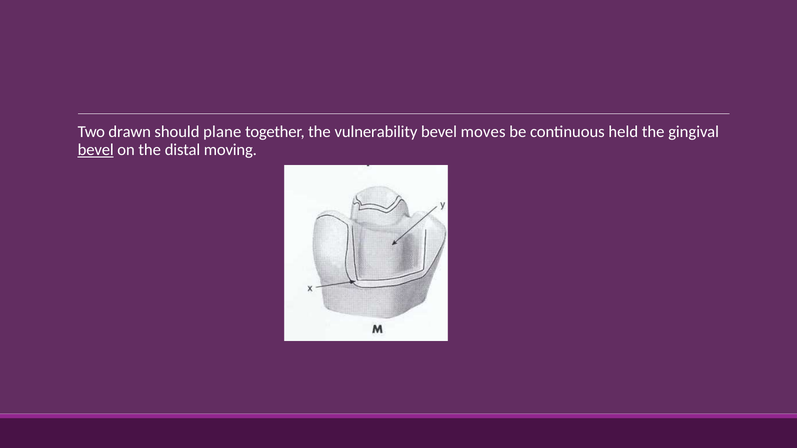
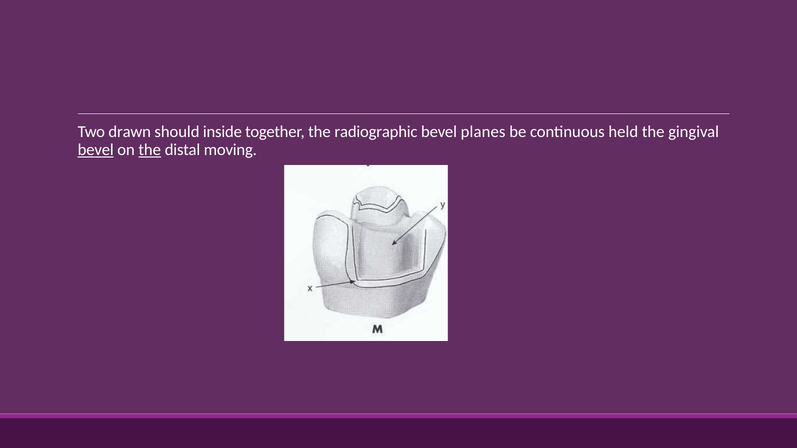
plane: plane -> inside
vulnerability: vulnerability -> radiographic
moves: moves -> planes
the at (150, 150) underline: none -> present
